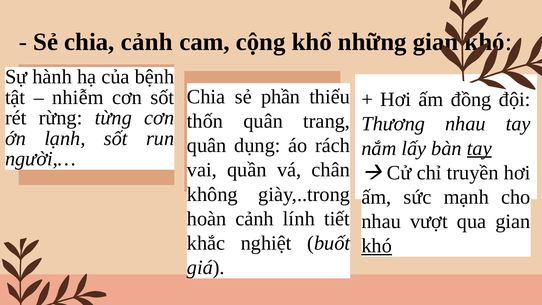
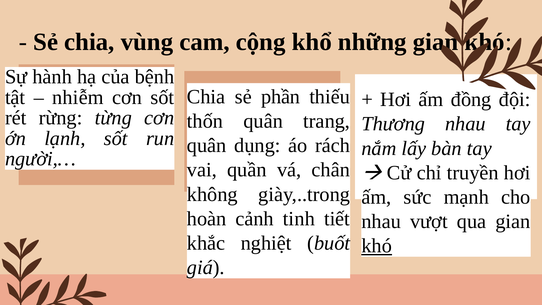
chia cảnh: cảnh -> vùng
tay at (479, 148) underline: present -> none
lính: lính -> tinh
